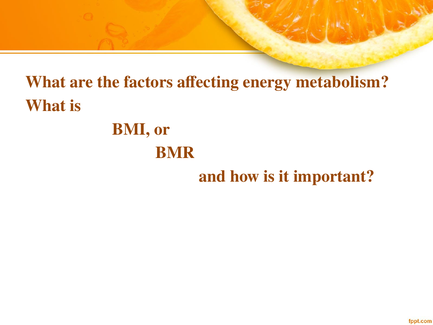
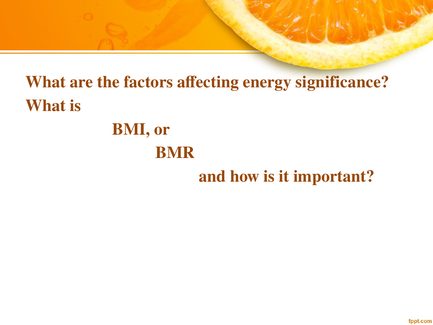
metabolism: metabolism -> significance
